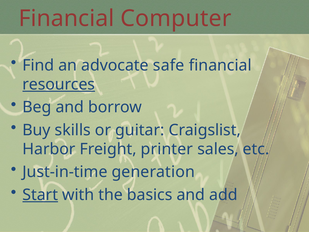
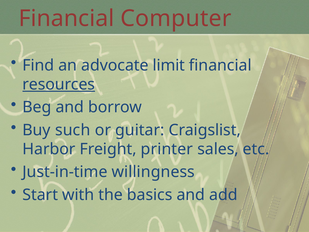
safe: safe -> limit
skills: skills -> such
generation: generation -> willingness
Start underline: present -> none
